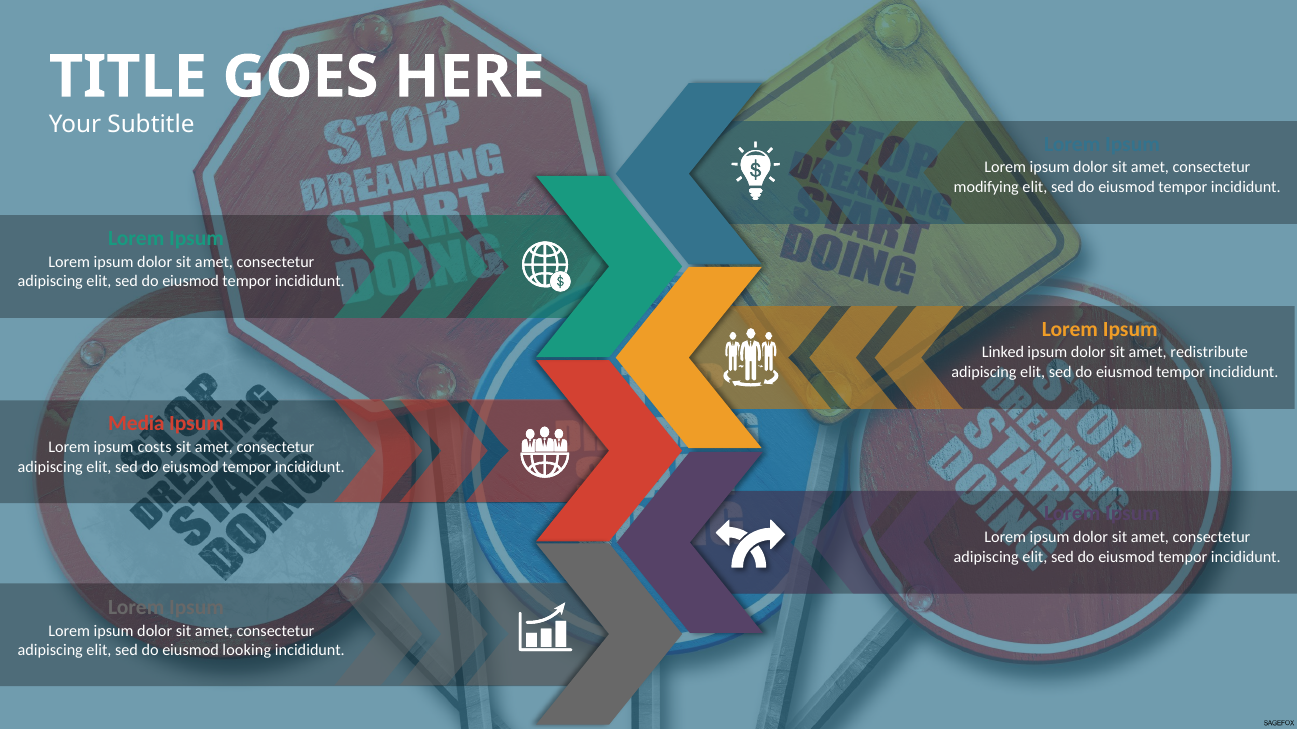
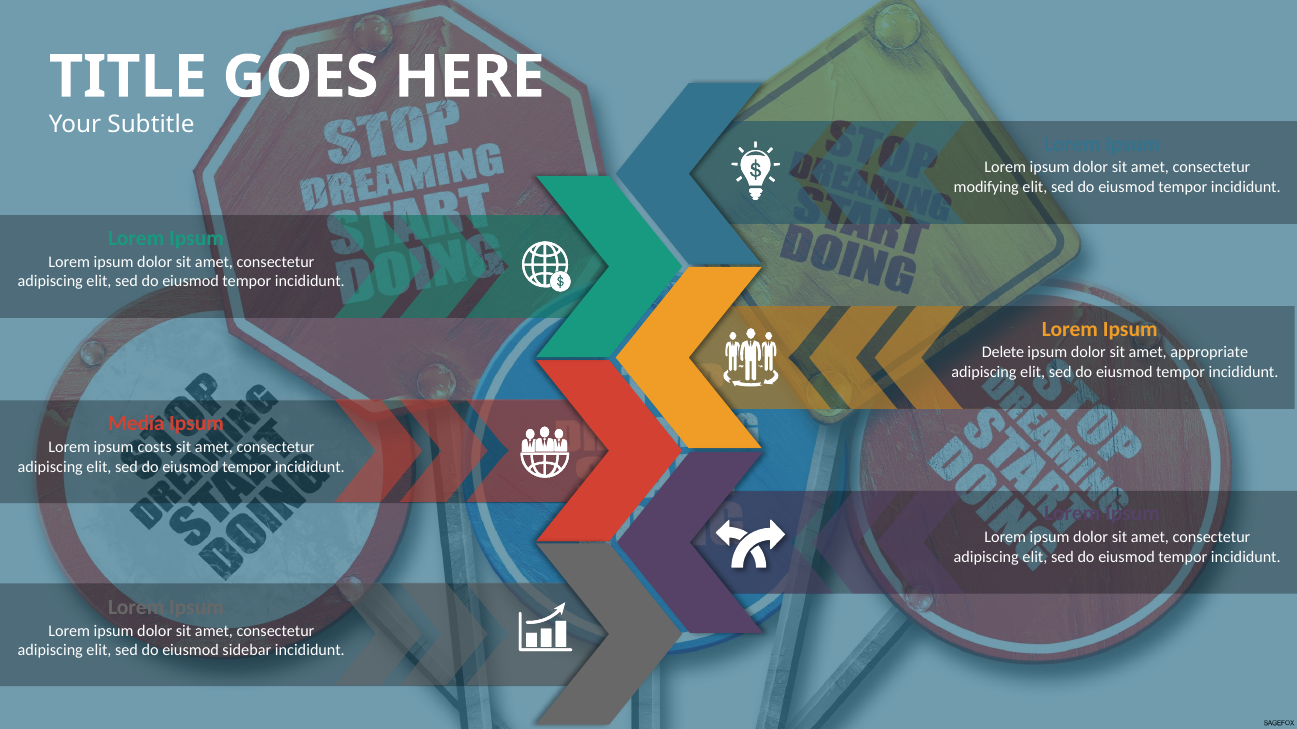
Linked: Linked -> Delete
redistribute: redistribute -> appropriate
looking: looking -> sidebar
